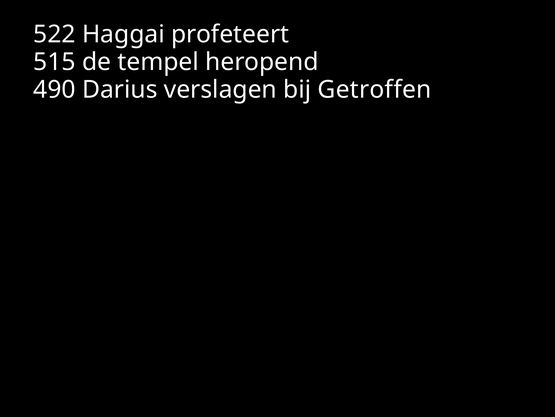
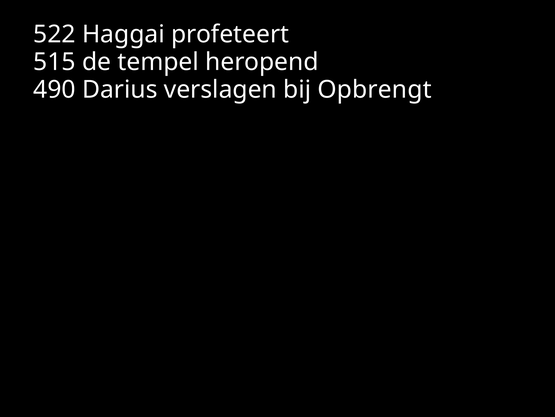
Getroffen: Getroffen -> Opbrengt
